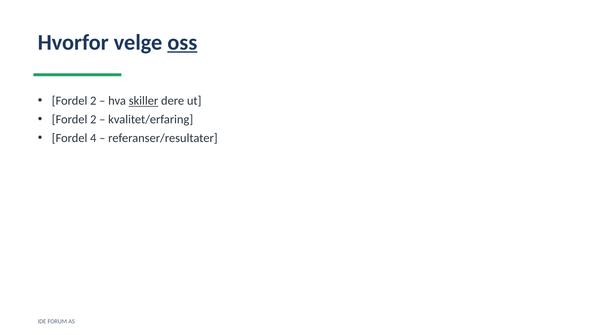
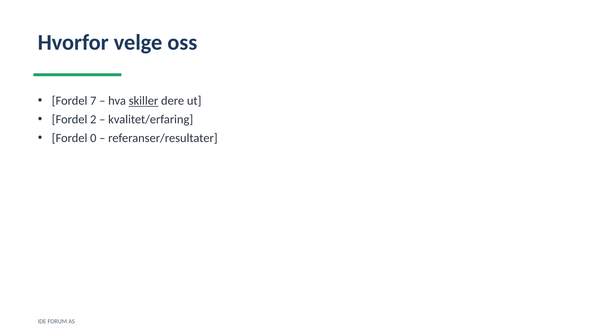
oss underline: present -> none
2 at (93, 101): 2 -> 7
4: 4 -> 0
